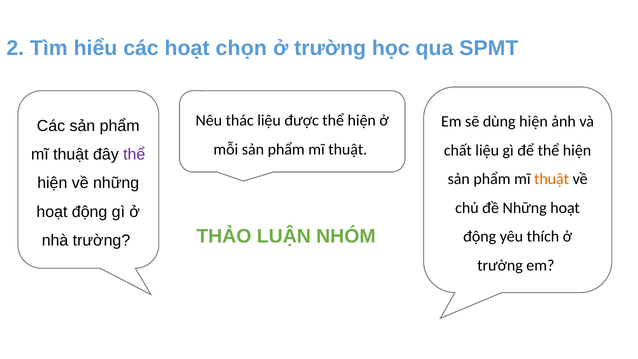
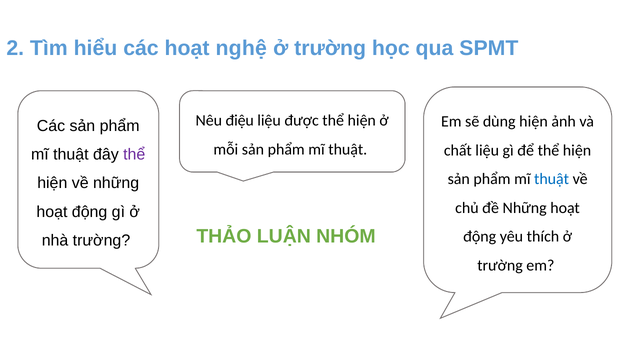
chọn: chọn -> nghệ
thác: thác -> điệu
thuật at (552, 179) colour: orange -> blue
